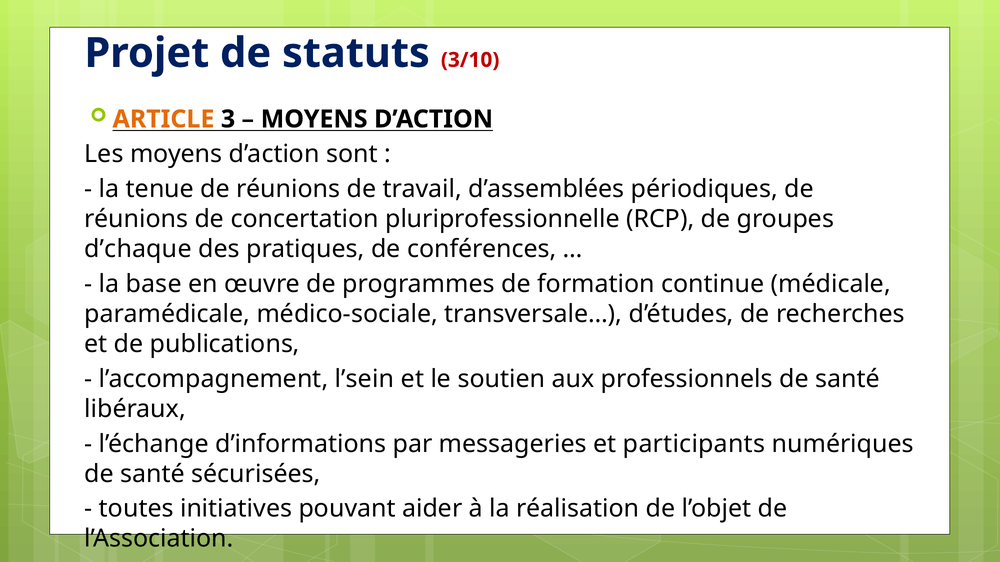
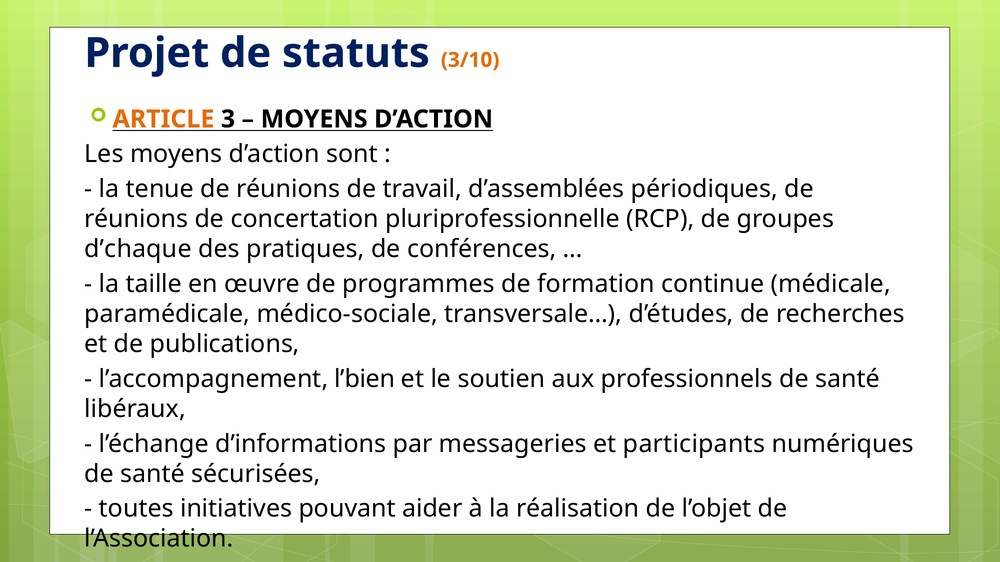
3/10 colour: red -> orange
base: base -> taille
l’sein: l’sein -> l’bien
